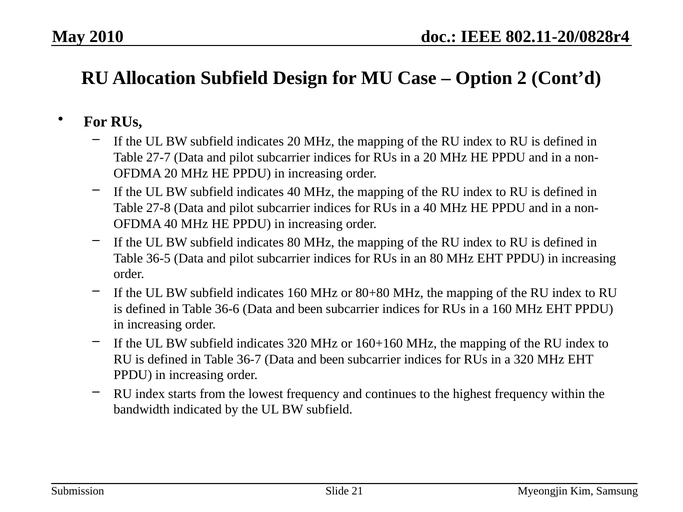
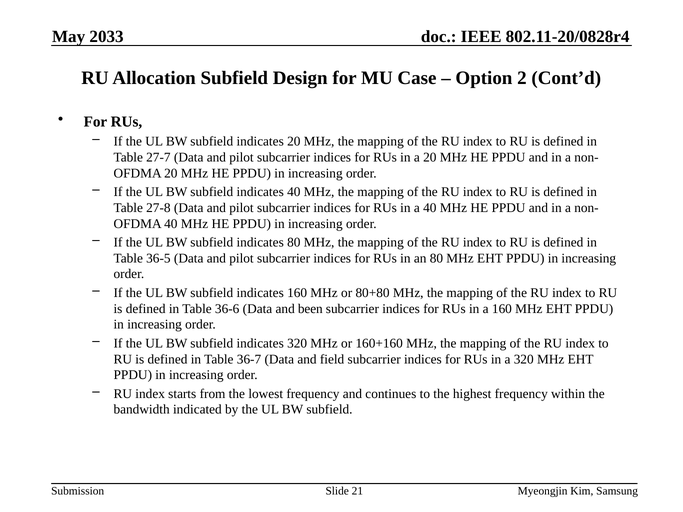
2010: 2010 -> 2033
36-7 Data and been: been -> field
